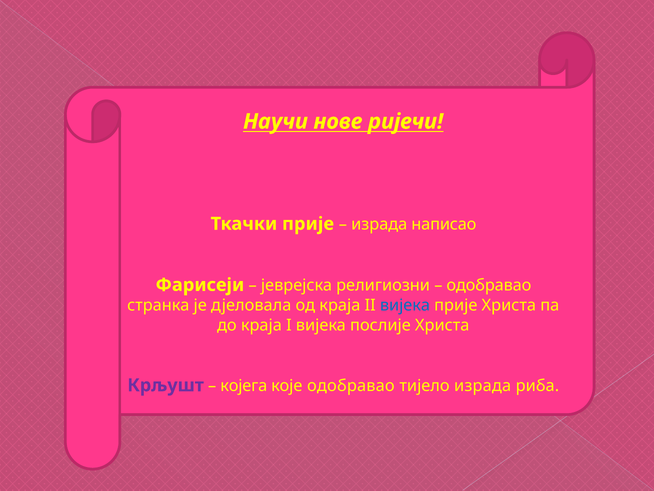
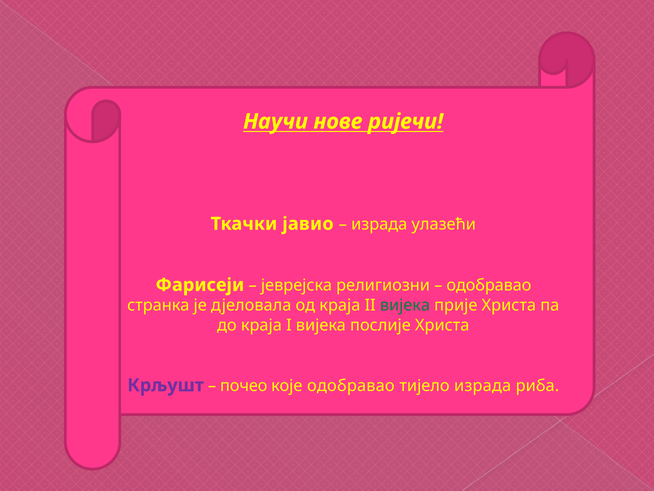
Ткачки прије: прије -> јавио
написао: написао -> улазећи
вијека at (405, 305) colour: blue -> green
којега: којега -> почео
